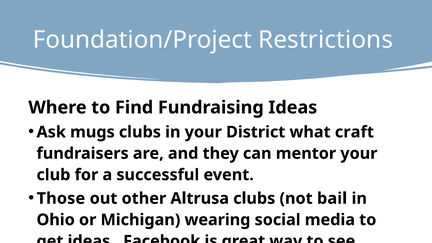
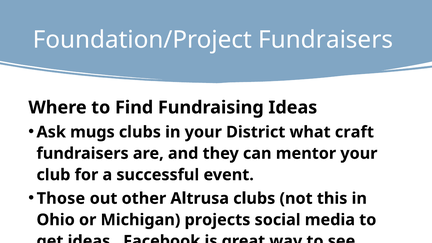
Foundation/Project Restrictions: Restrictions -> Fundraisers
bail: bail -> this
wearing: wearing -> projects
